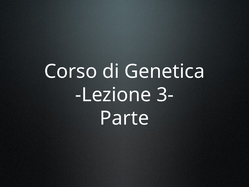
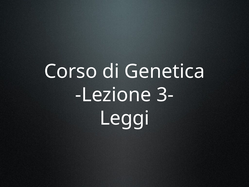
Parte: Parte -> Leggi
